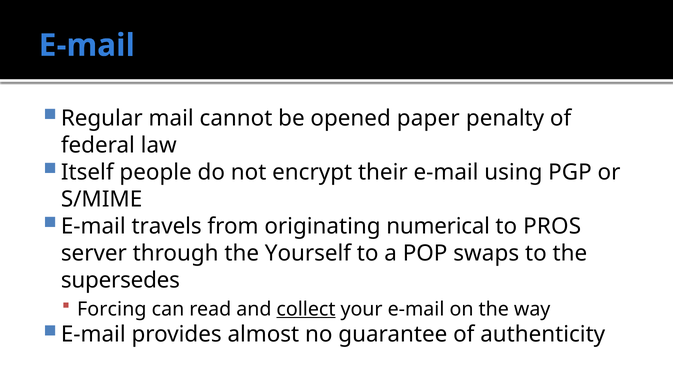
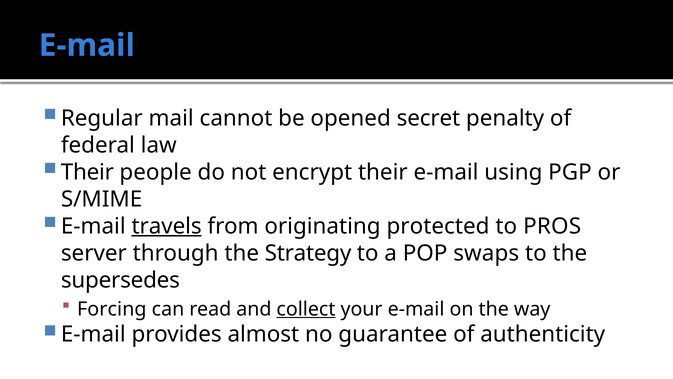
paper: paper -> secret
Itself at (87, 172): Itself -> Their
travels underline: none -> present
numerical: numerical -> protected
Yourself: Yourself -> Strategy
